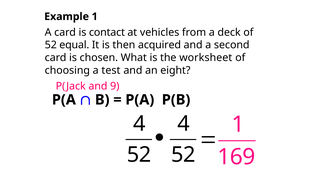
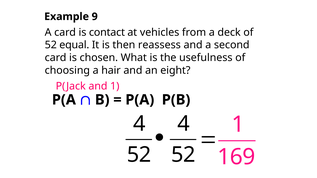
Example 1: 1 -> 9
acquired: acquired -> reassess
worksheet: worksheet -> usefulness
test: test -> hair
and 9: 9 -> 1
